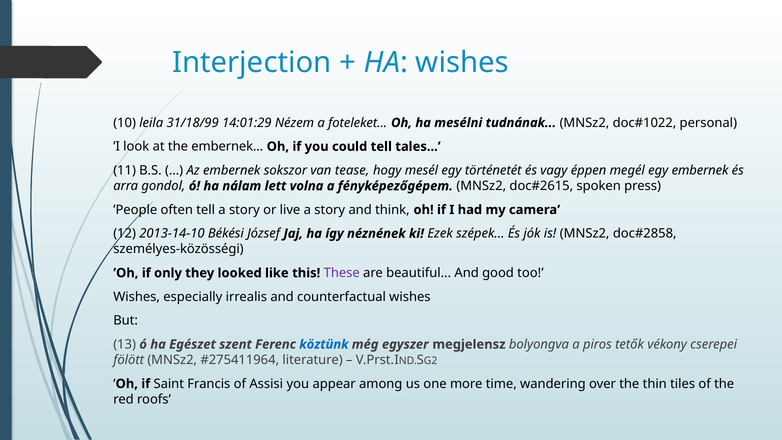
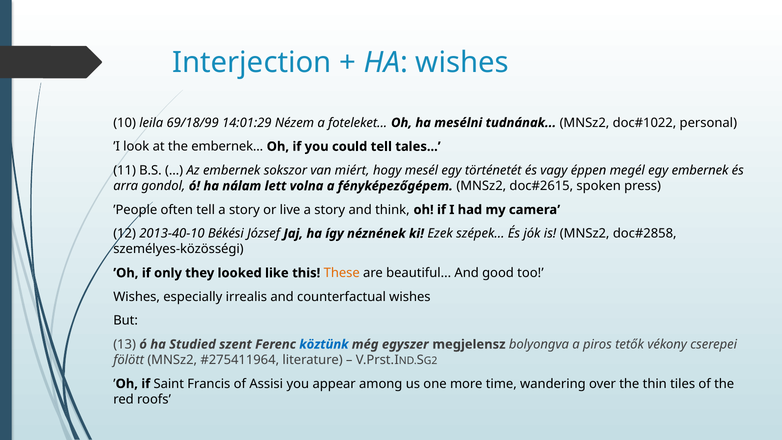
31/18/99: 31/18/99 -> 69/18/99
tease: tease -> miért
2013-14-10: 2013-14-10 -> 2013-40-10
These colour: purple -> orange
Egészet: Egészet -> Studied
